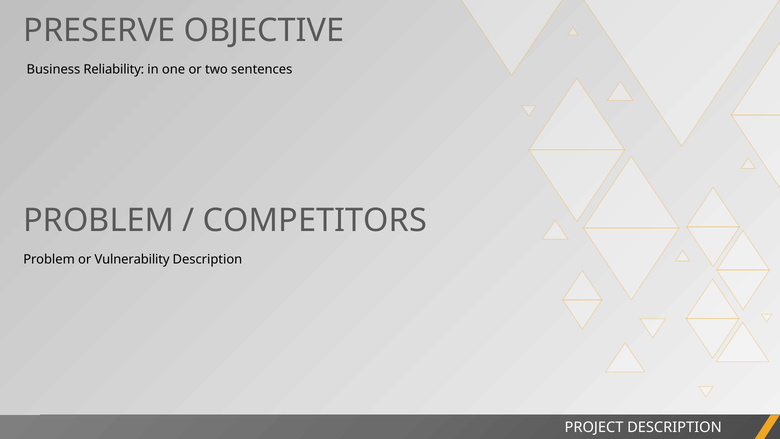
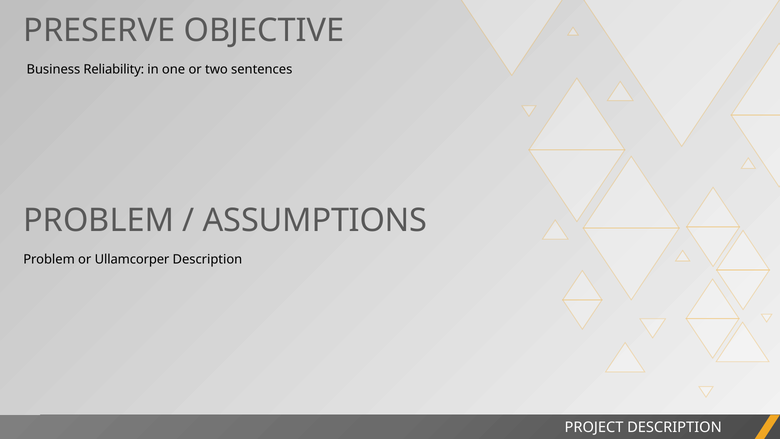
COMPETITORS: COMPETITORS -> ASSUMPTIONS
Vulnerability: Vulnerability -> Ullamcorper
